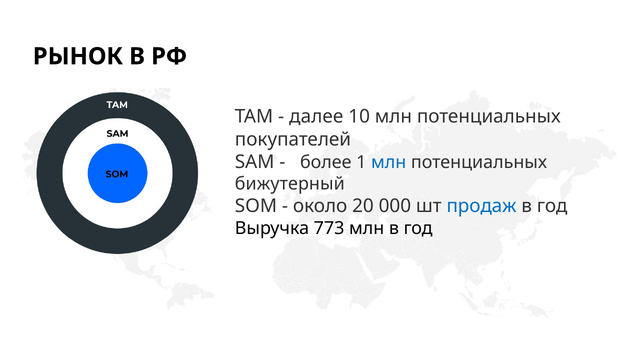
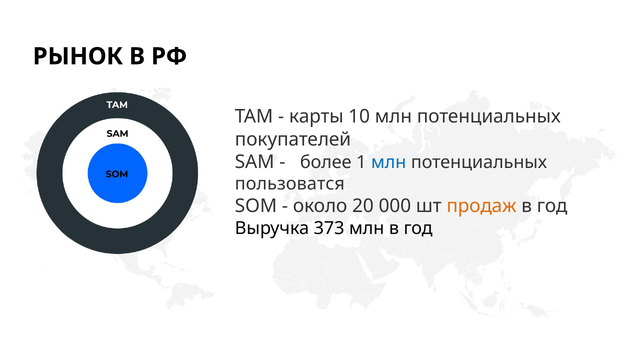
далее: далее -> карты
бижутерный: бижутерный -> пользоватся
продаж colour: blue -> orange
773: 773 -> 373
